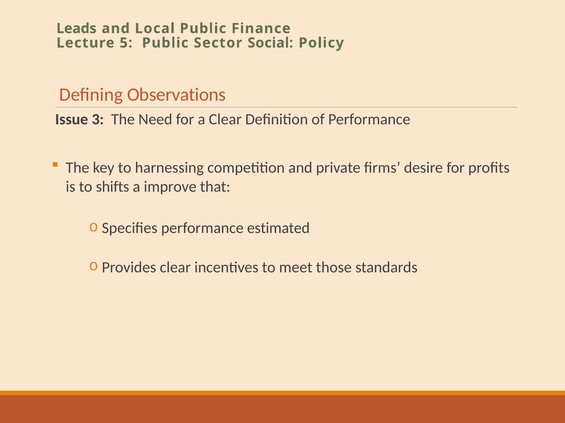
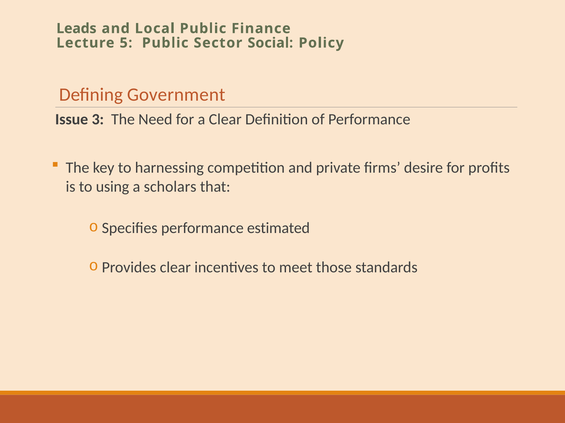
Observations: Observations -> Government
shifts: shifts -> using
improve: improve -> scholars
